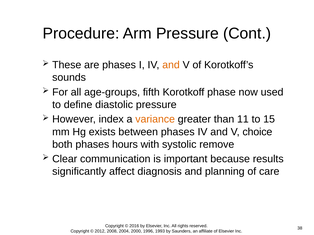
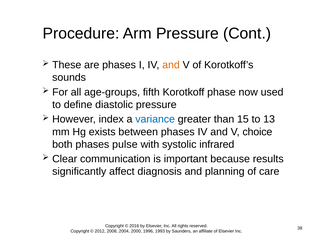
variance colour: orange -> blue
11: 11 -> 15
15: 15 -> 13
hours: hours -> pulse
remove: remove -> infrared
